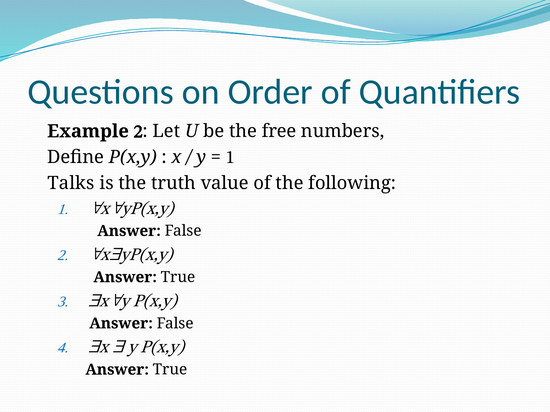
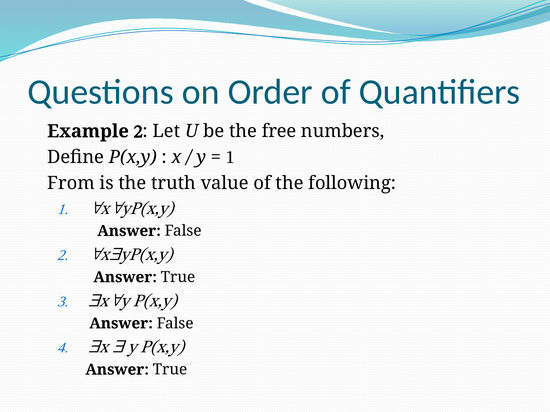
Talks: Talks -> From
